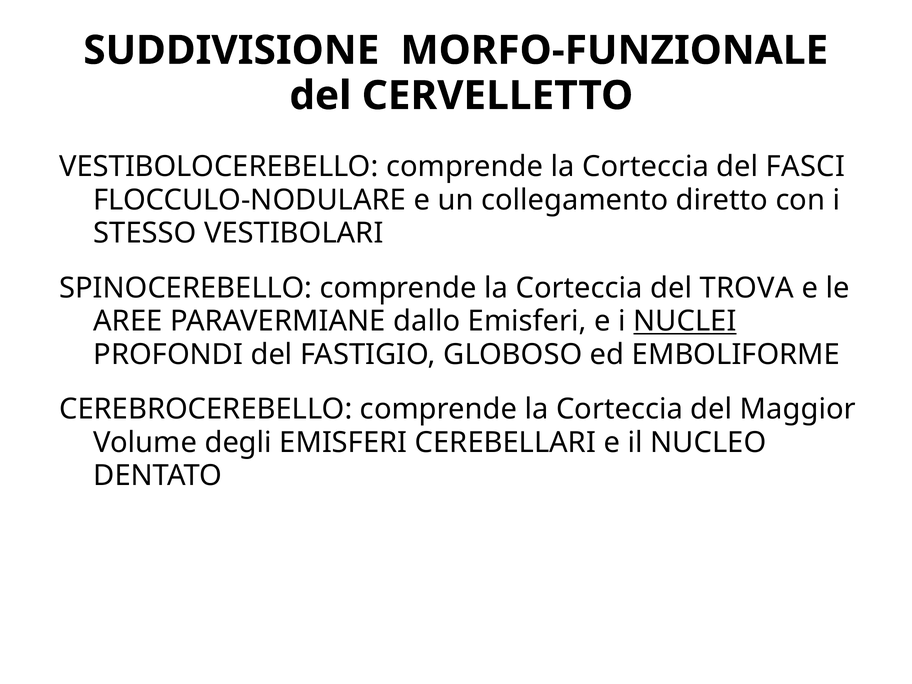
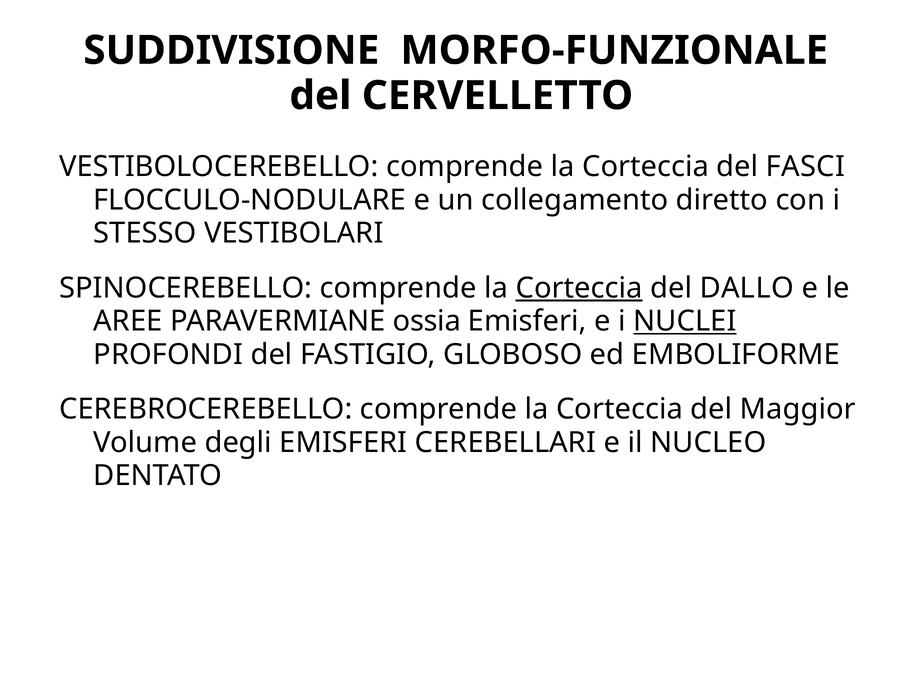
Corteccia at (579, 288) underline: none -> present
TROVA: TROVA -> DALLO
dallo: dallo -> ossia
